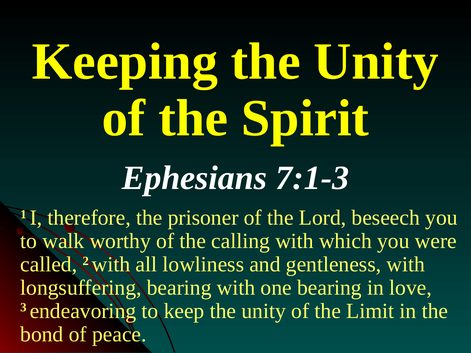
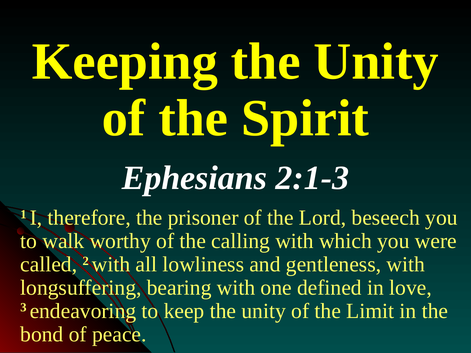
7:1-3: 7:1-3 -> 2:1-3
one bearing: bearing -> defined
